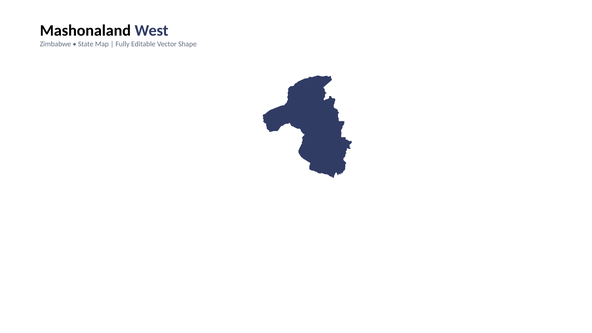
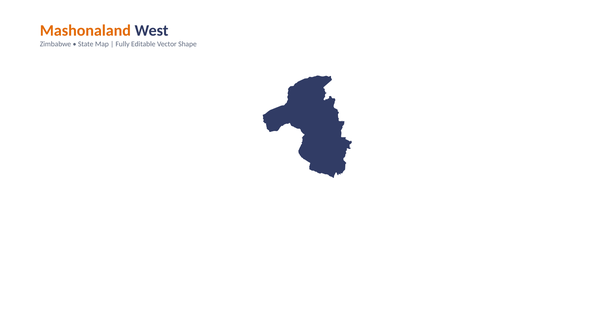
Mashonaland colour: black -> orange
